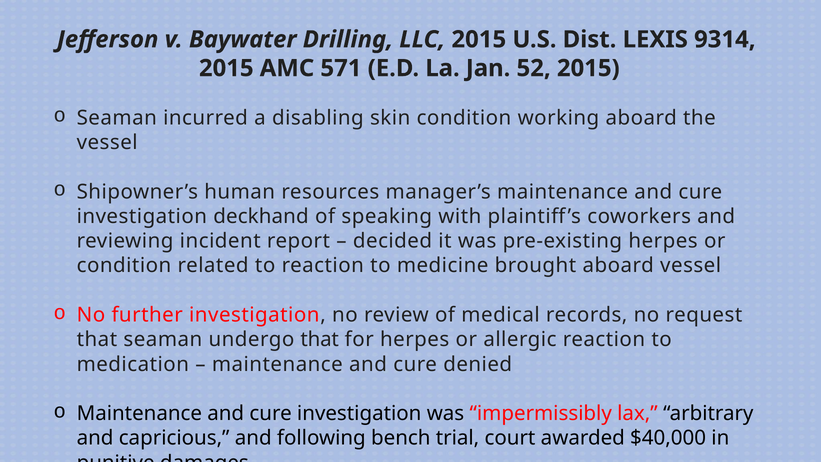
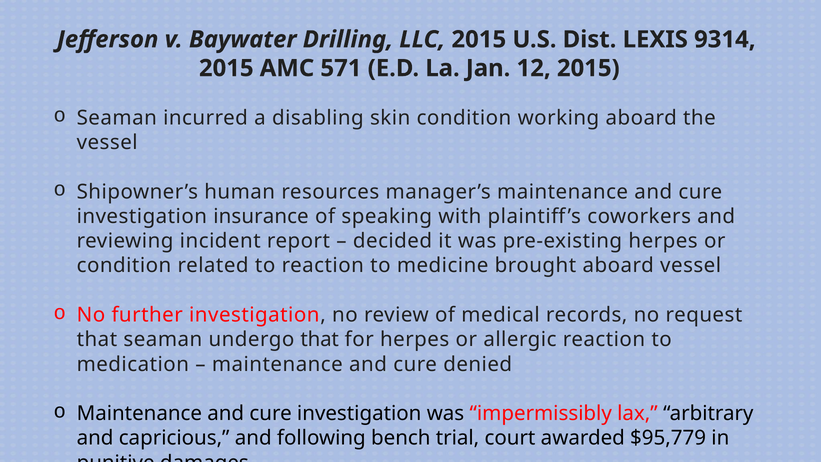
52: 52 -> 12
deckhand: deckhand -> insurance
$40,000: $40,000 -> $95,779
